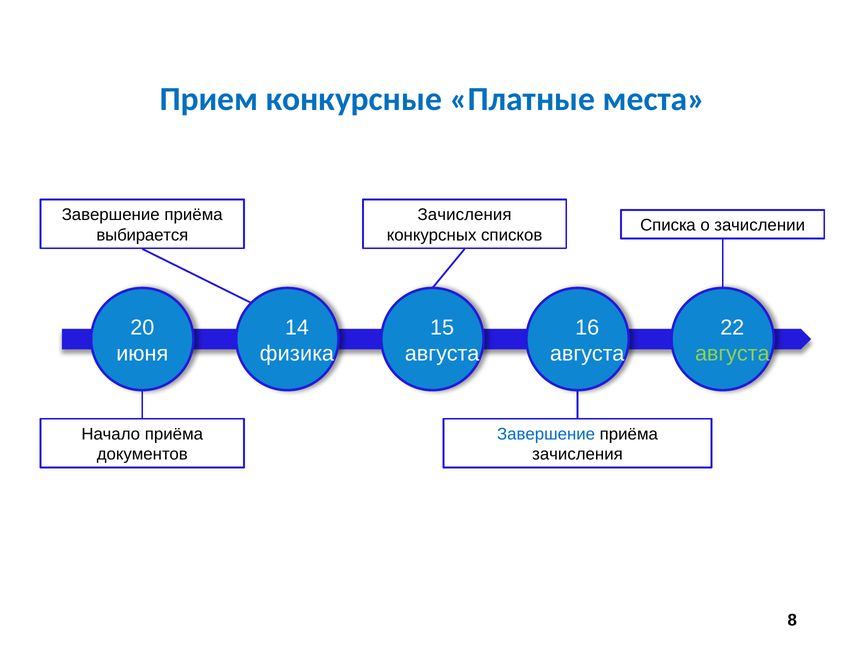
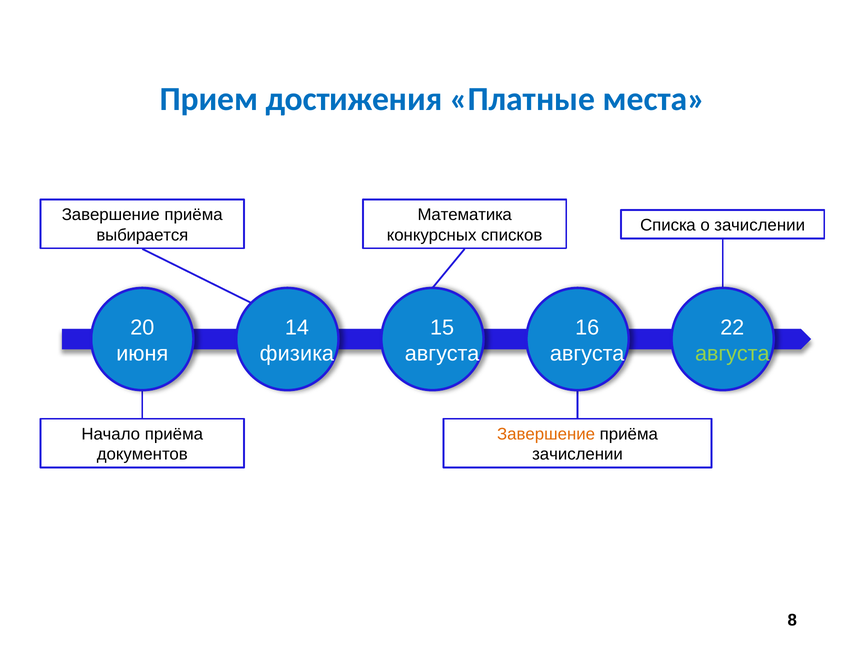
конкурсные: конкурсные -> достижения
Зачисления at (465, 215): Зачисления -> Математика
Завершение at (546, 434) colour: blue -> orange
зачисления at (577, 454): зачисления -> зачислении
